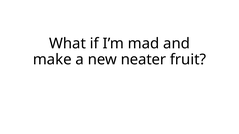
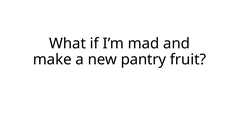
neater: neater -> pantry
